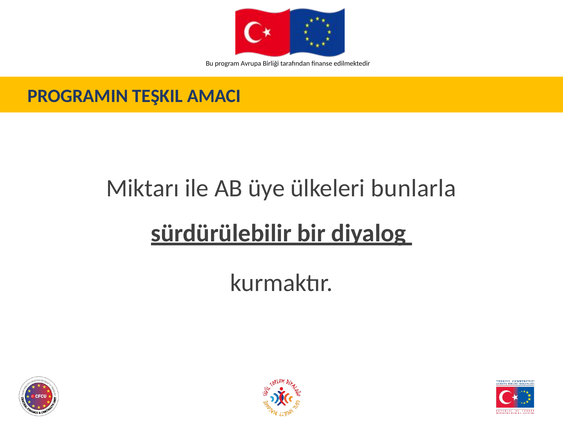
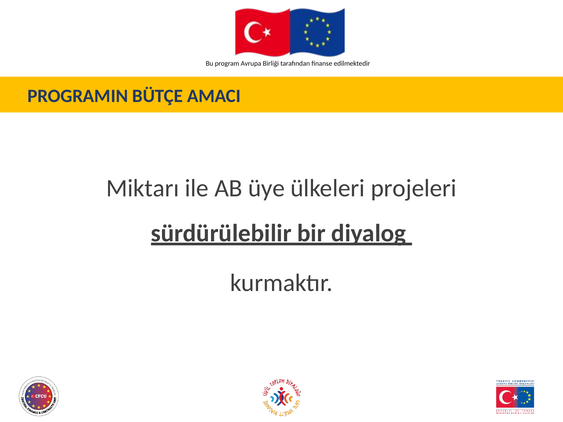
TEŞKIL: TEŞKIL -> BÜTÇE
bunlarla: bunlarla -> projeleri
